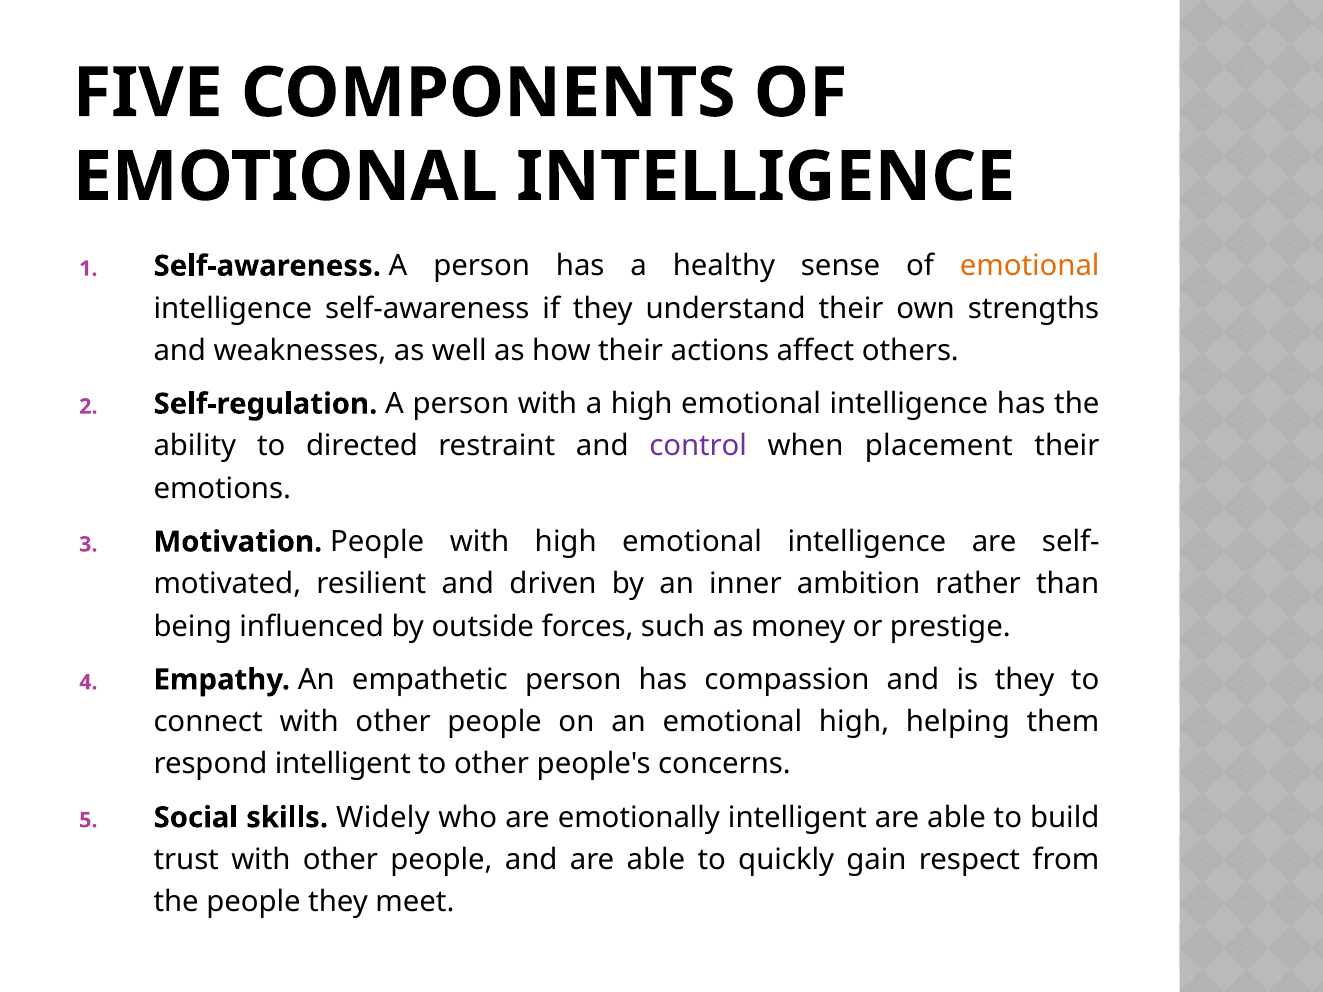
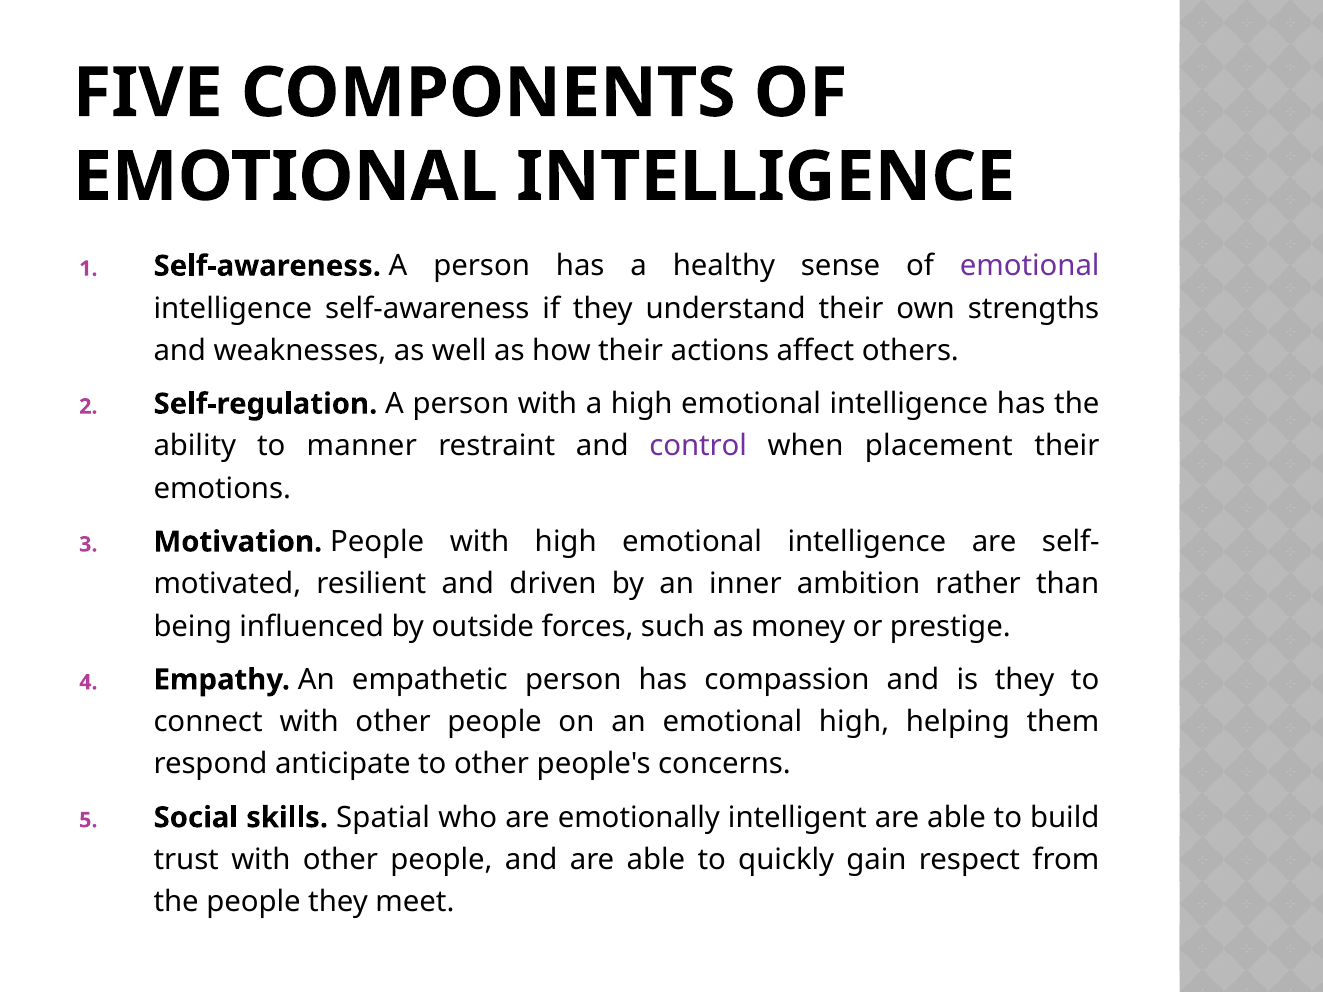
emotional at (1030, 266) colour: orange -> purple
directed: directed -> manner
respond intelligent: intelligent -> anticipate
Widely: Widely -> Spatial
